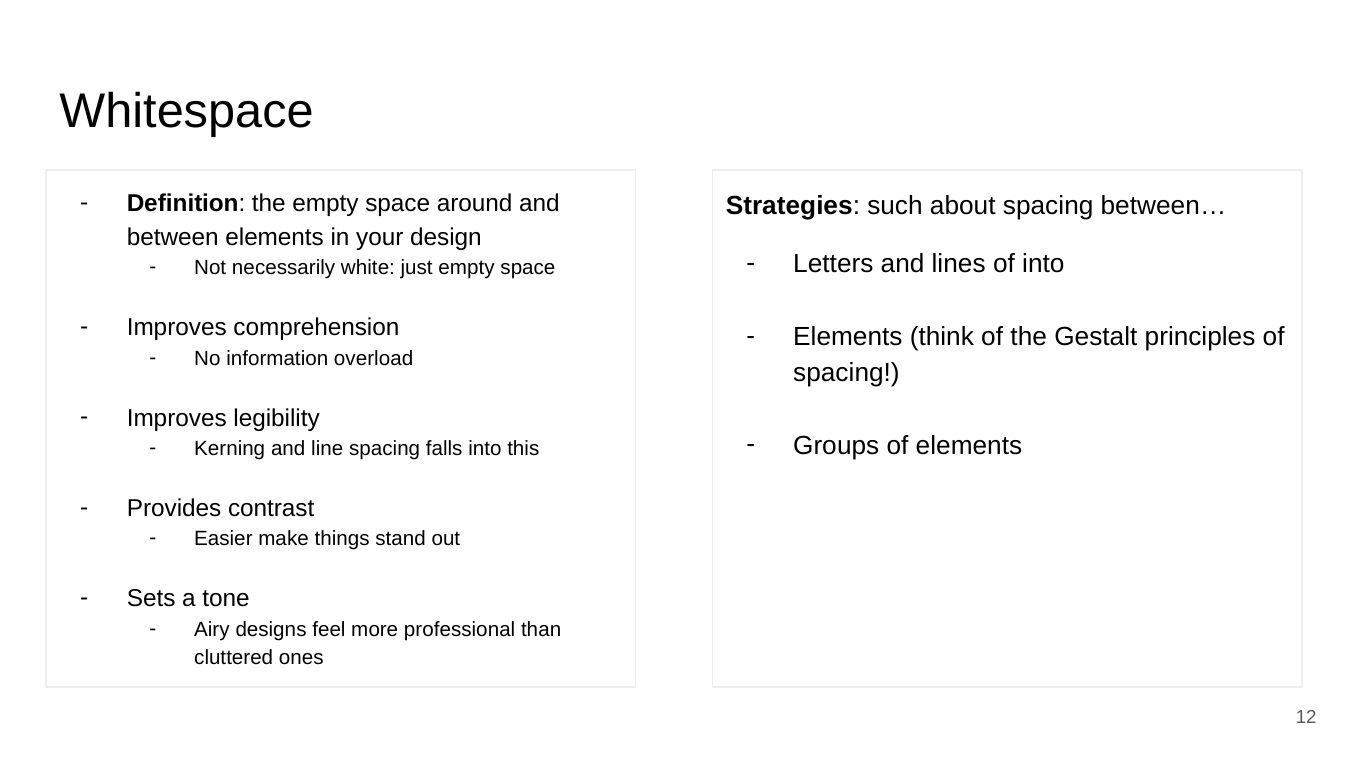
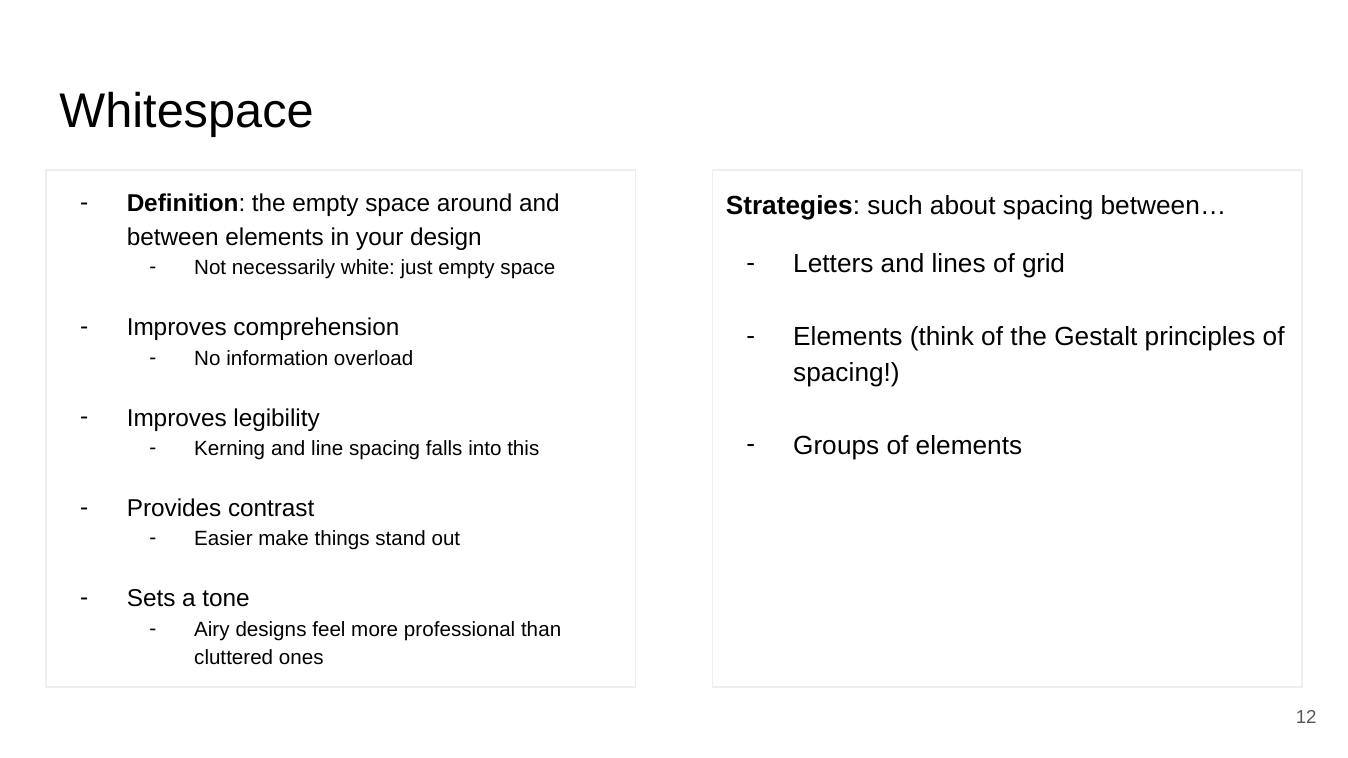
of into: into -> grid
